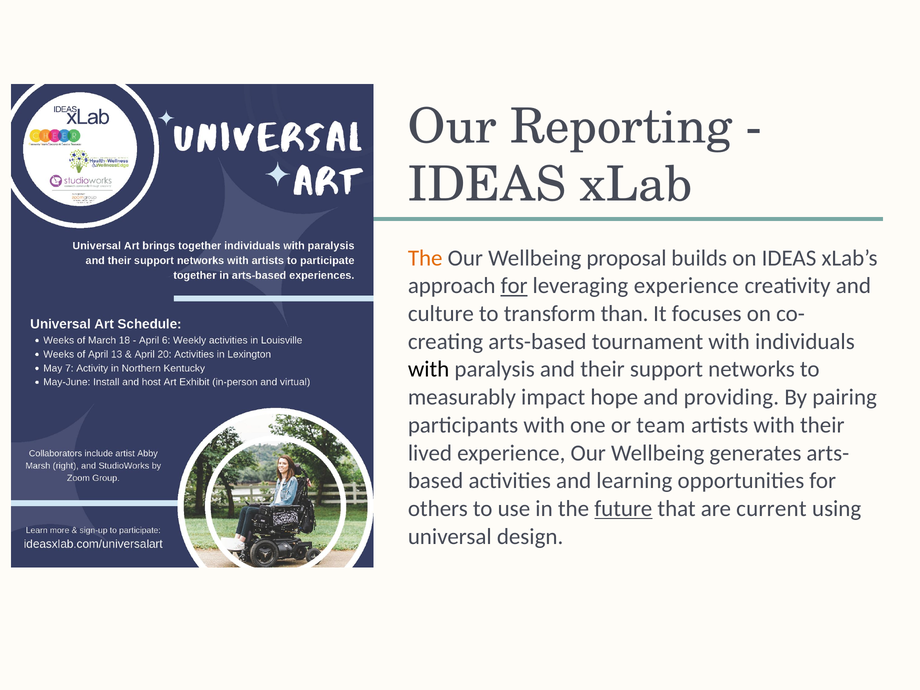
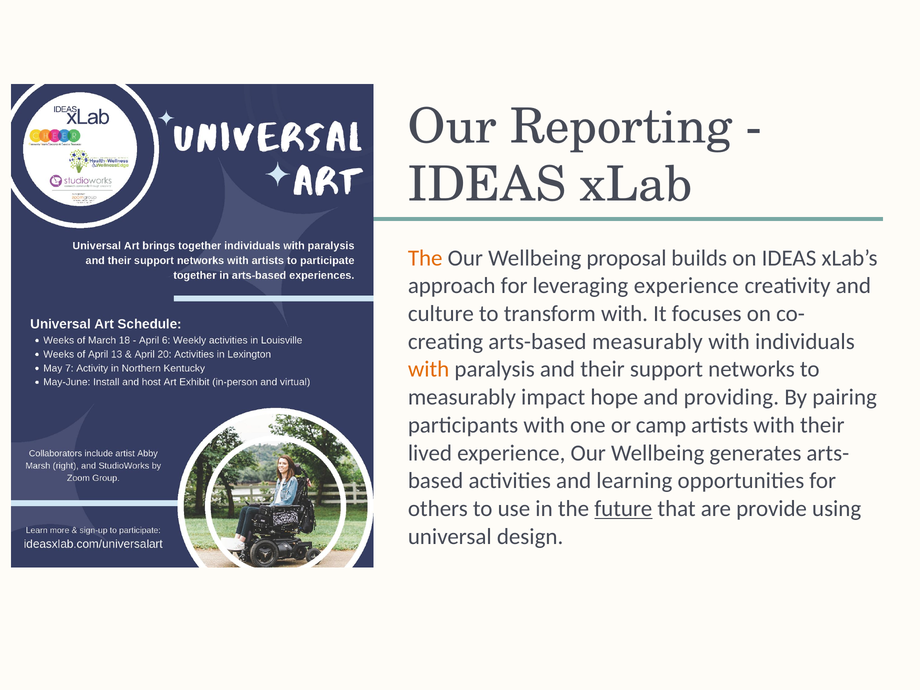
for at (514, 286) underline: present -> none
transform than: than -> with
arts-based tournament: tournament -> measurably
with at (429, 369) colour: black -> orange
team: team -> camp
current: current -> provide
